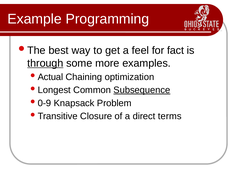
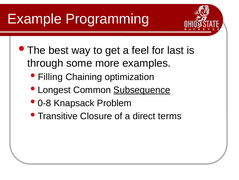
fact: fact -> last
through underline: present -> none
Actual: Actual -> Filling
0-9: 0-9 -> 0-8
